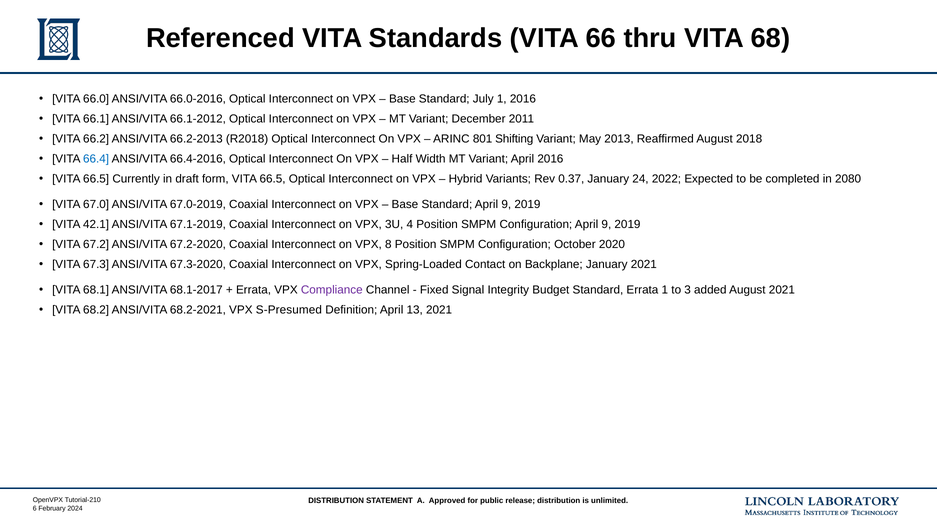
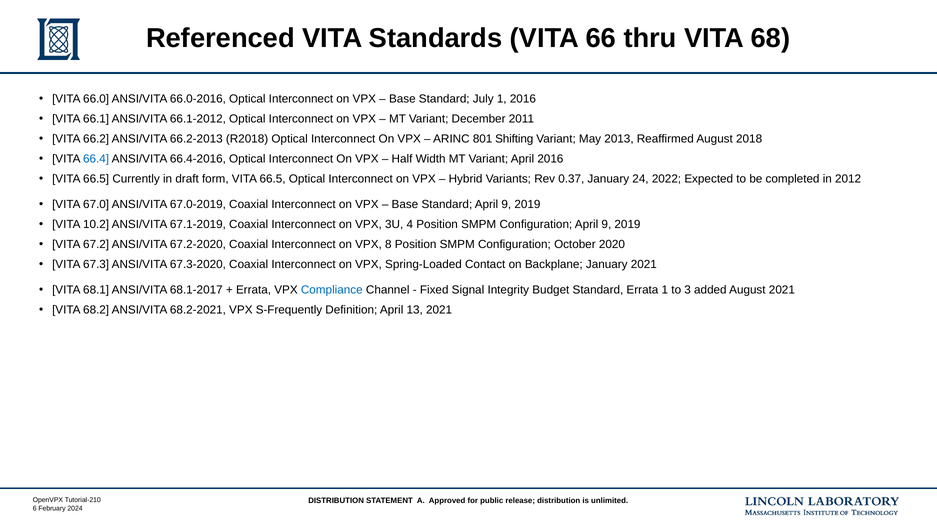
2080: 2080 -> 2012
42.1: 42.1 -> 10.2
Compliance colour: purple -> blue
S-Presumed: S-Presumed -> S-Frequently
